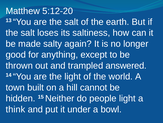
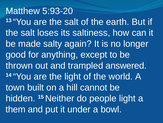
5:12-20: 5:12-20 -> 5:93-20
think: think -> them
